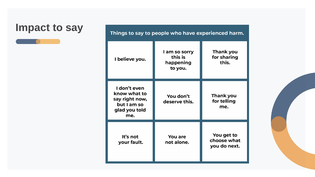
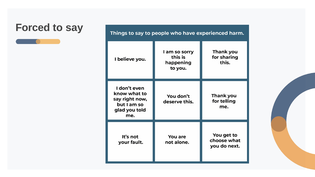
Impact: Impact -> Forced
